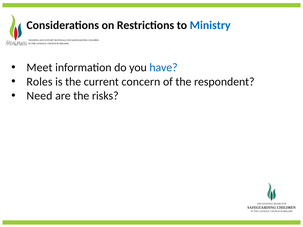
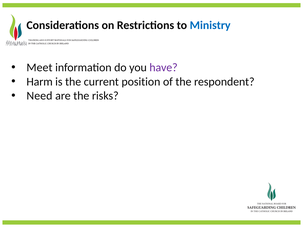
have colour: blue -> purple
Roles: Roles -> Harm
concern: concern -> position
